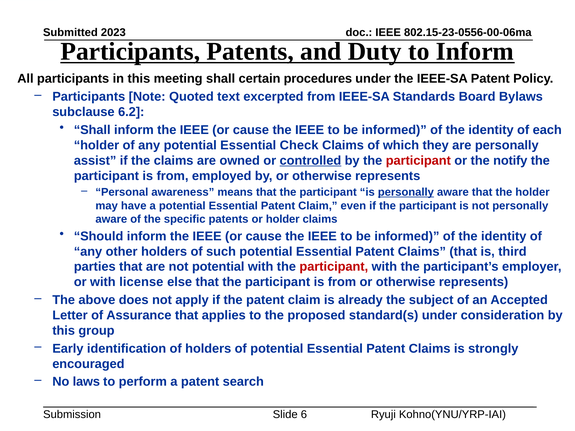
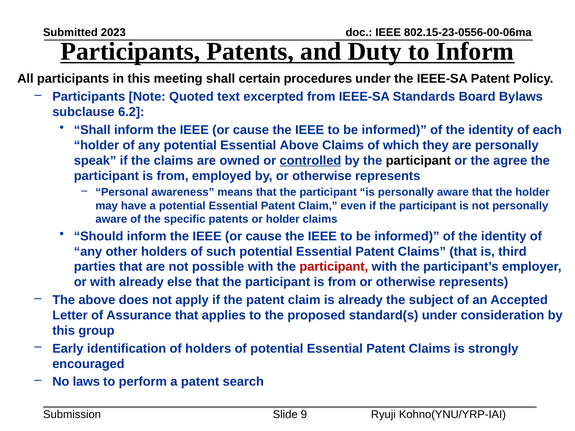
Essential Check: Check -> Above
assist: assist -> speak
participant at (418, 161) colour: red -> black
notify: notify -> agree
personally at (406, 192) underline: present -> none
not potential: potential -> possible
with license: license -> already
6: 6 -> 9
